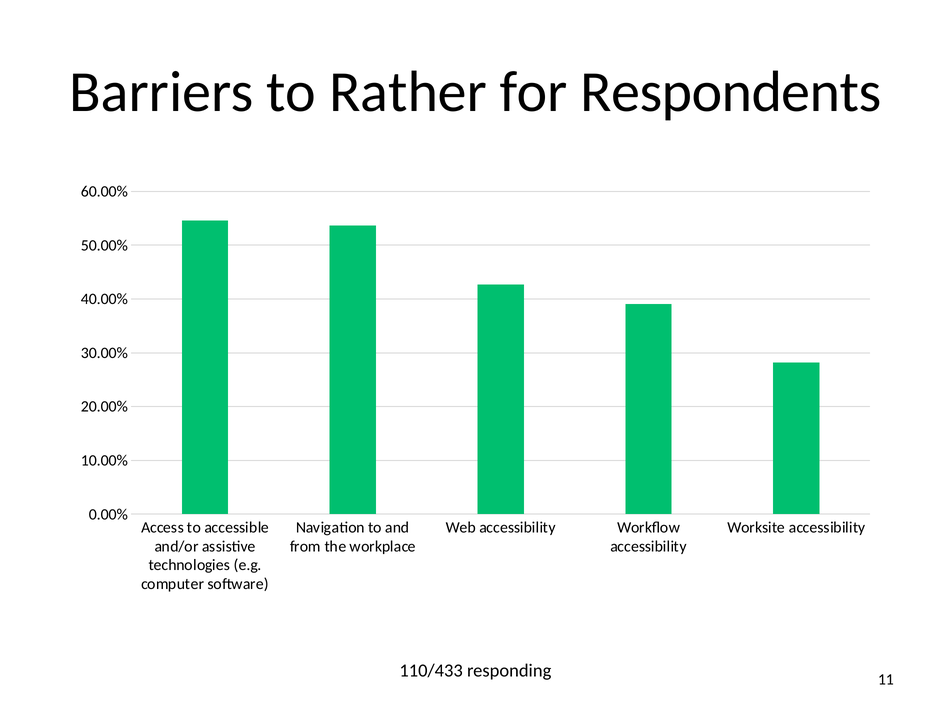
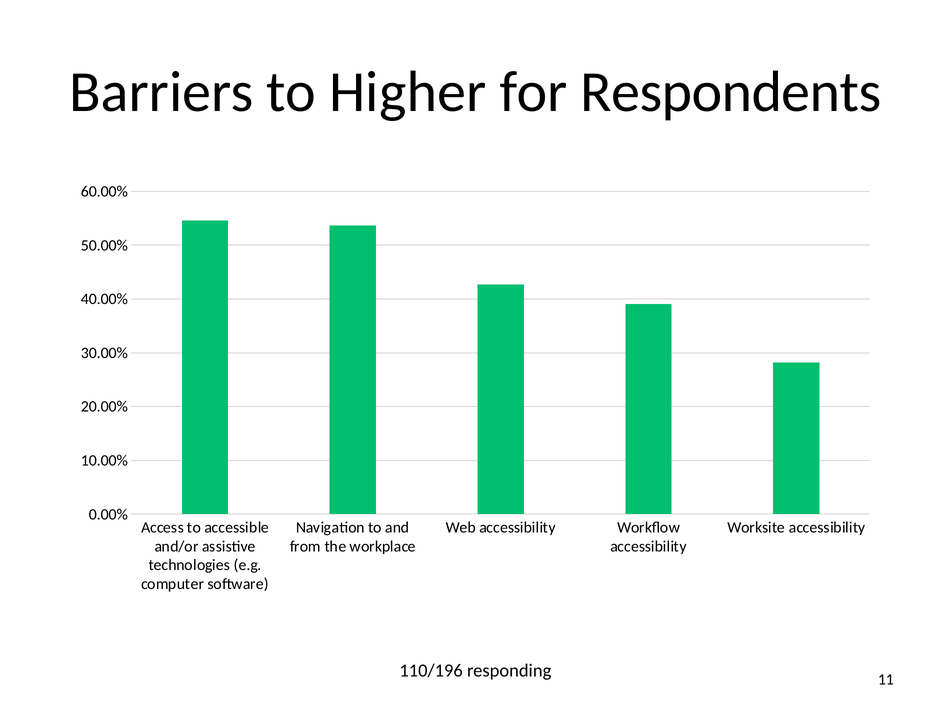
Rather: Rather -> Higher
110/433: 110/433 -> 110/196
